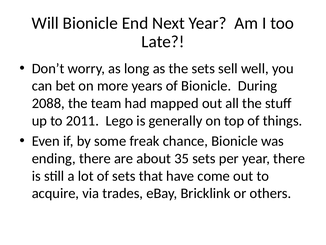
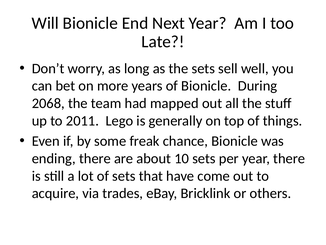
2088: 2088 -> 2068
35: 35 -> 10
